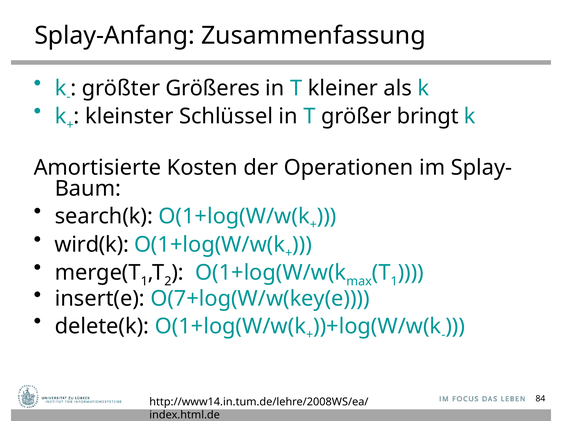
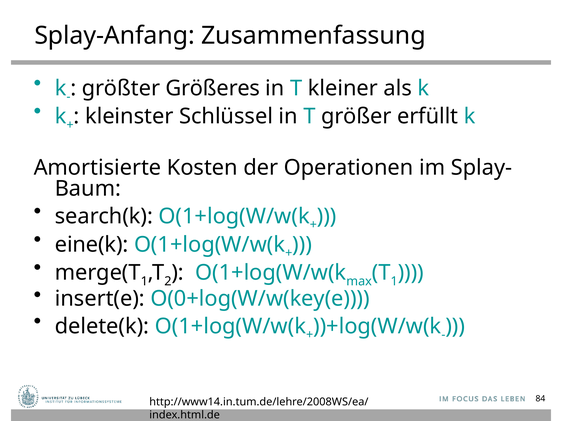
bringt: bringt -> erfüllt
wird(k: wird(k -> eine(k
O(7+log(W/w(key(e: O(7+log(W/w(key(e -> O(0+log(W/w(key(e
